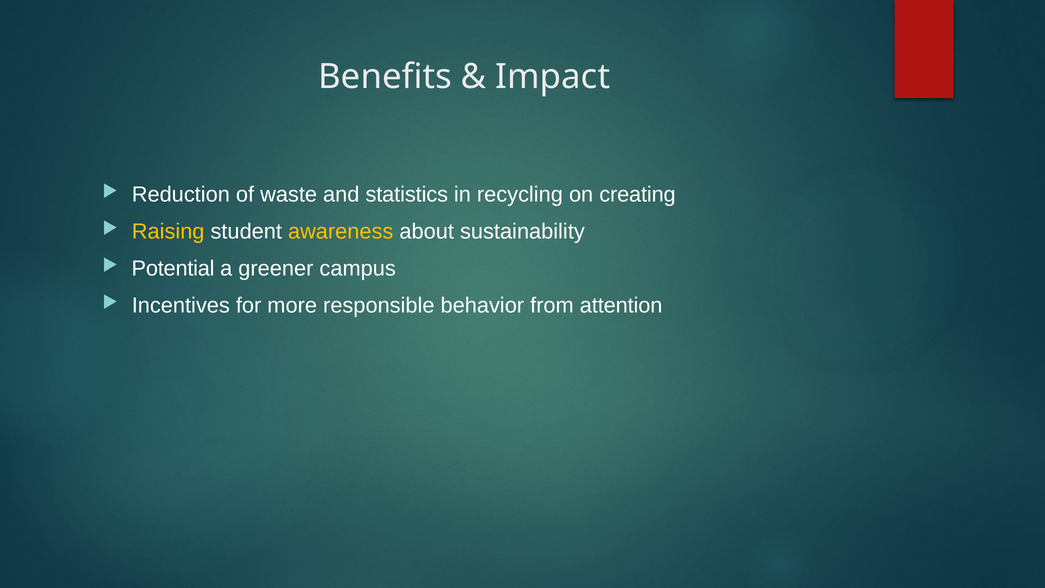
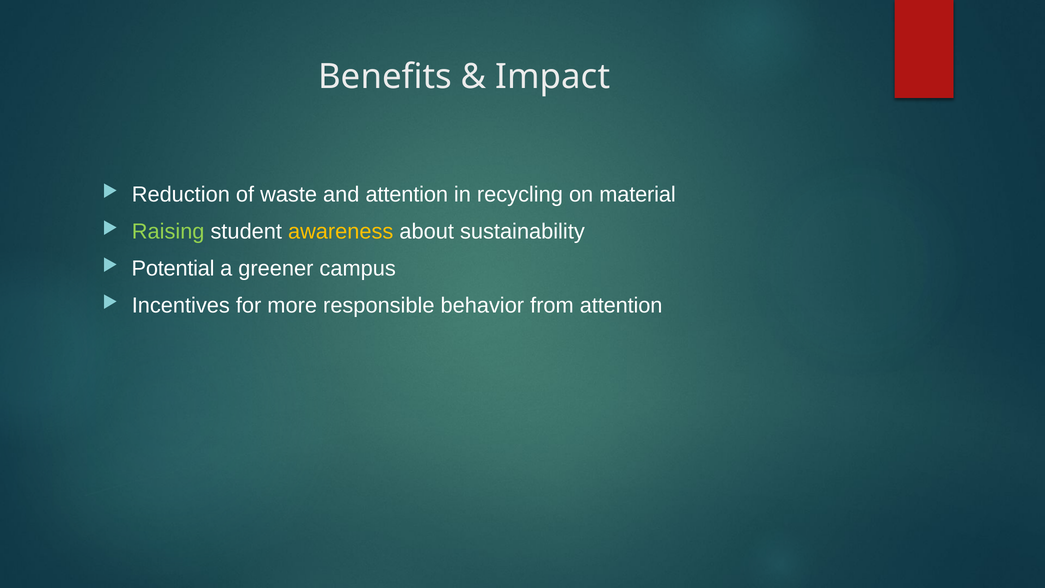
and statistics: statistics -> attention
creating: creating -> material
Raising colour: yellow -> light green
